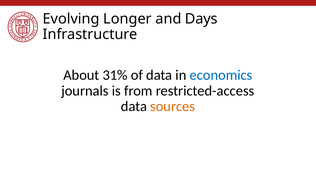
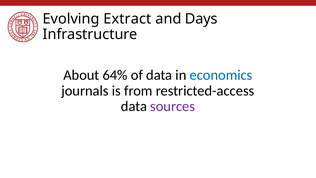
Longer: Longer -> Extract
31%: 31% -> 64%
sources colour: orange -> purple
